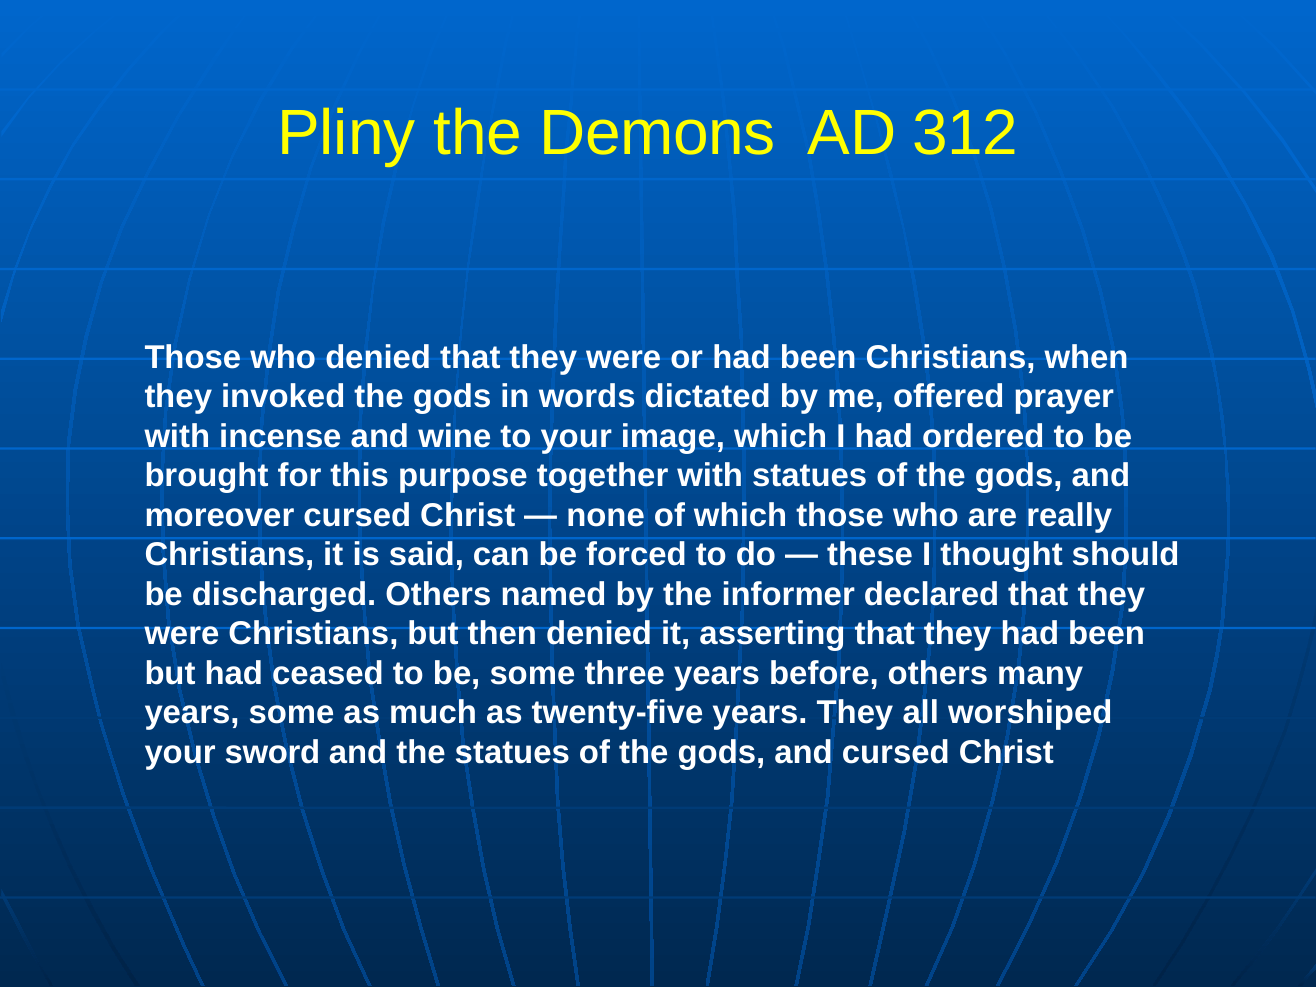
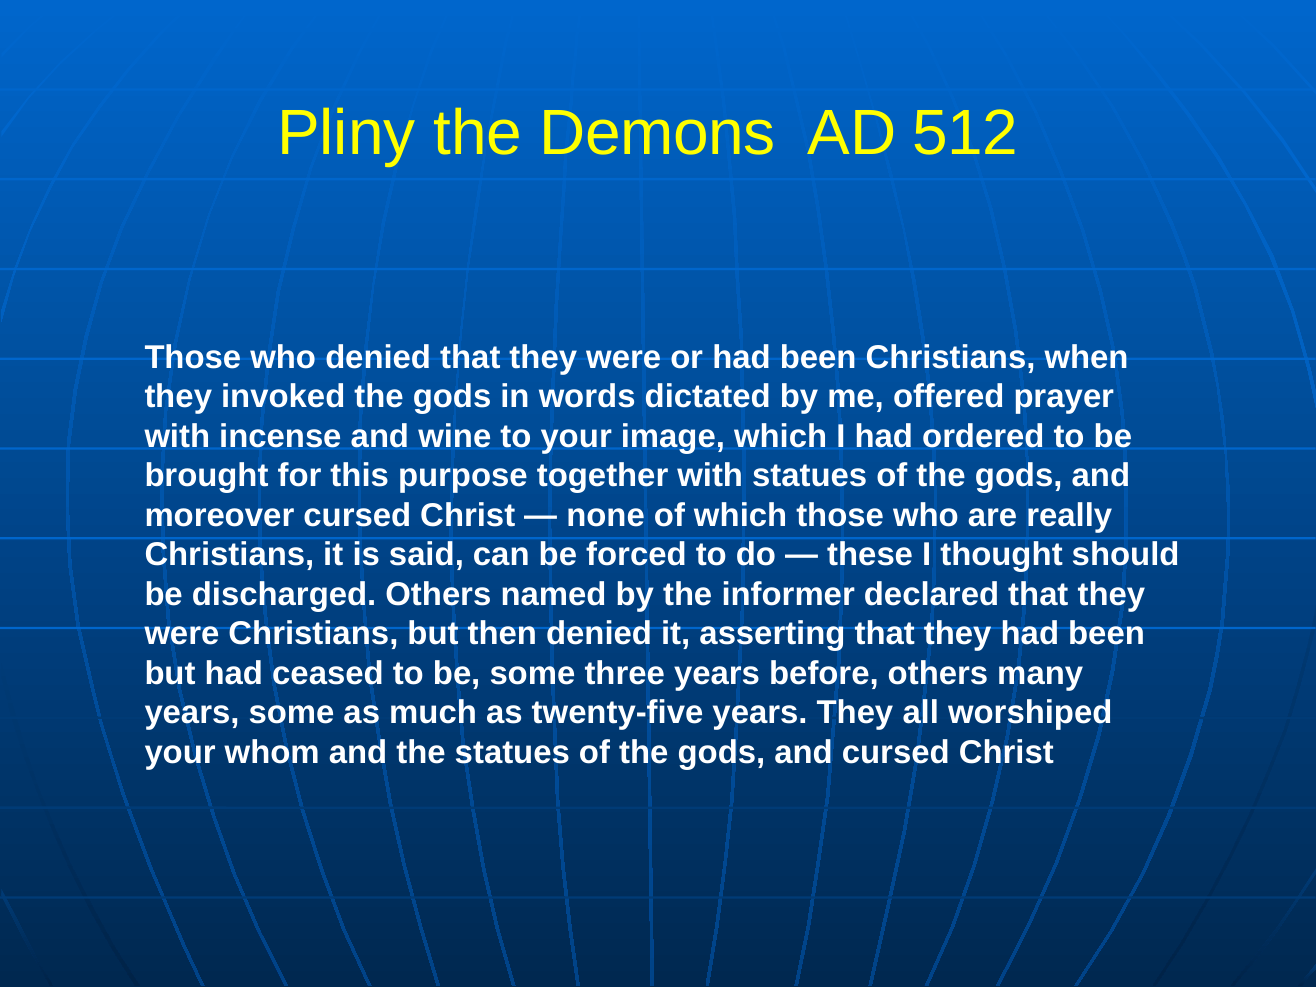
312: 312 -> 512
sword: sword -> whom
